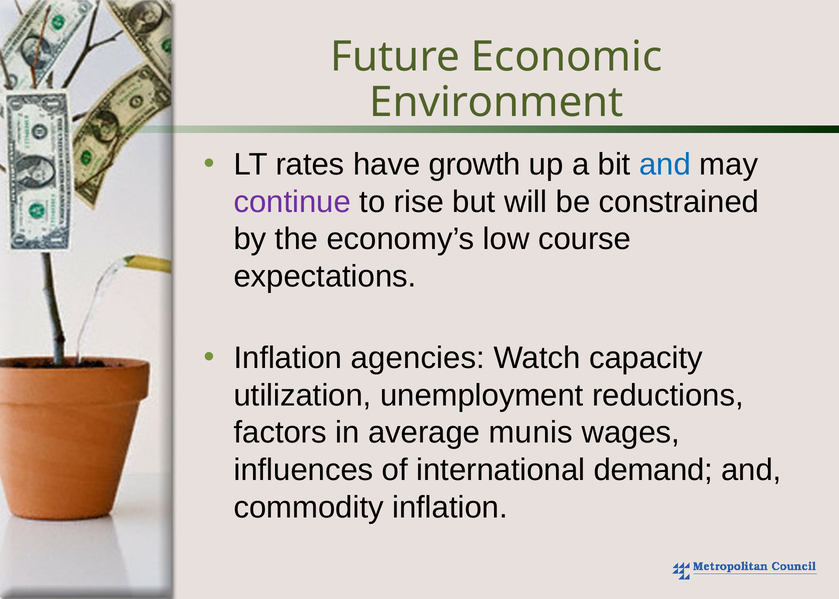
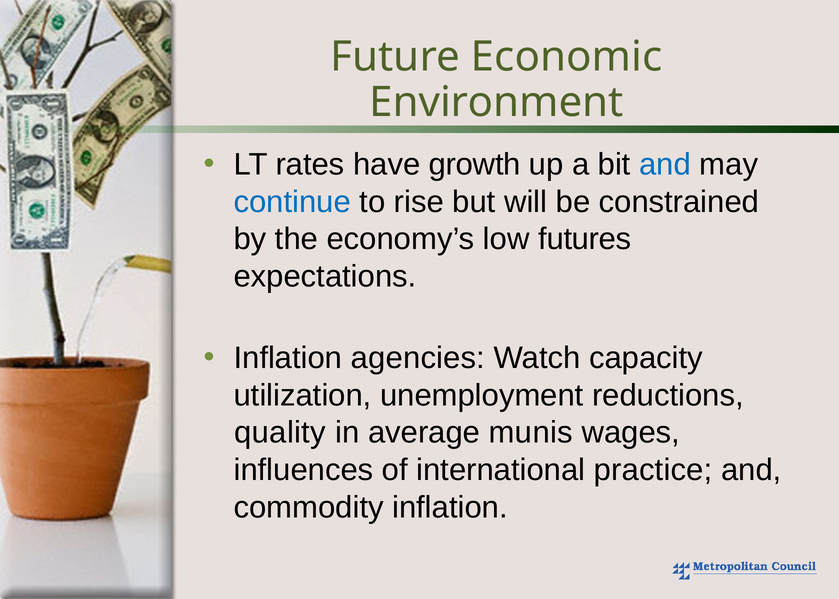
continue colour: purple -> blue
course: course -> futures
factors: factors -> quality
demand: demand -> practice
